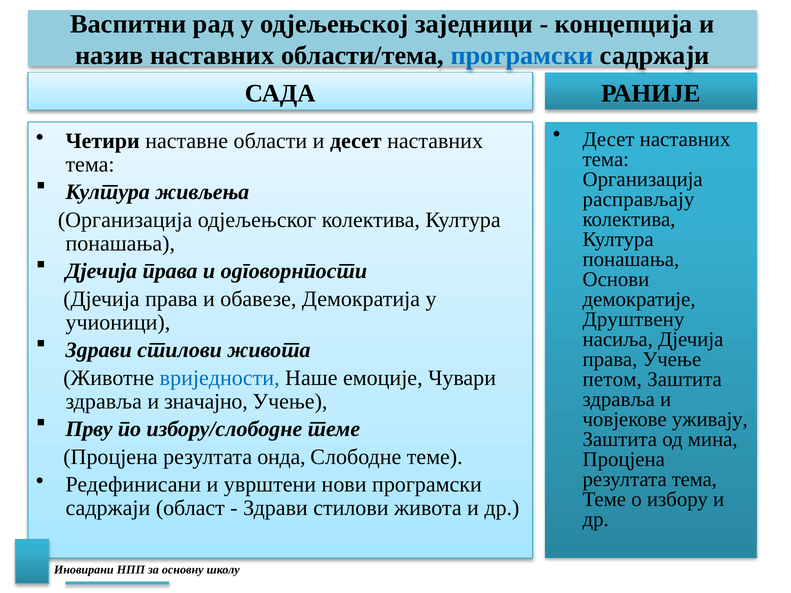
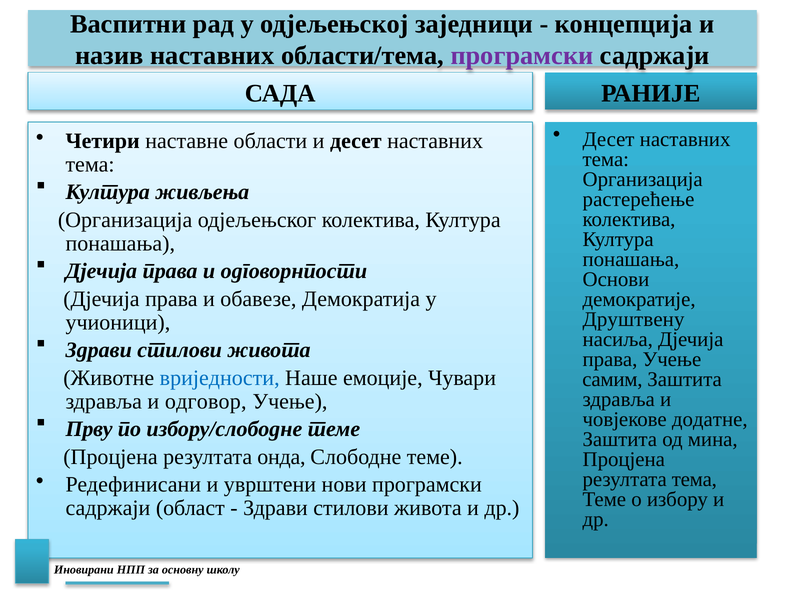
програмски at (522, 56) colour: blue -> purple
расправљају: расправљају -> растерећење
петом: петом -> самим
значајно: значајно -> одговор
уживају: уживају -> додатне
